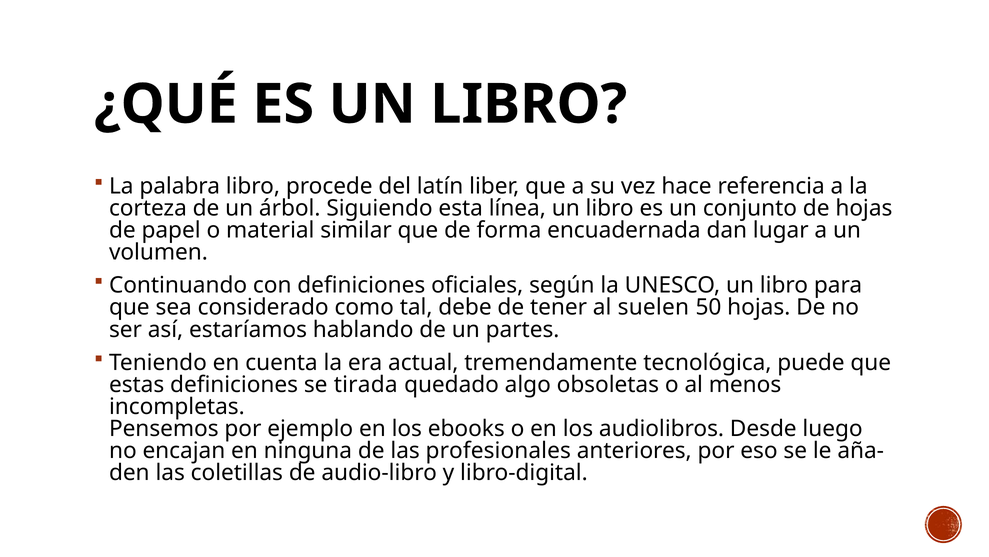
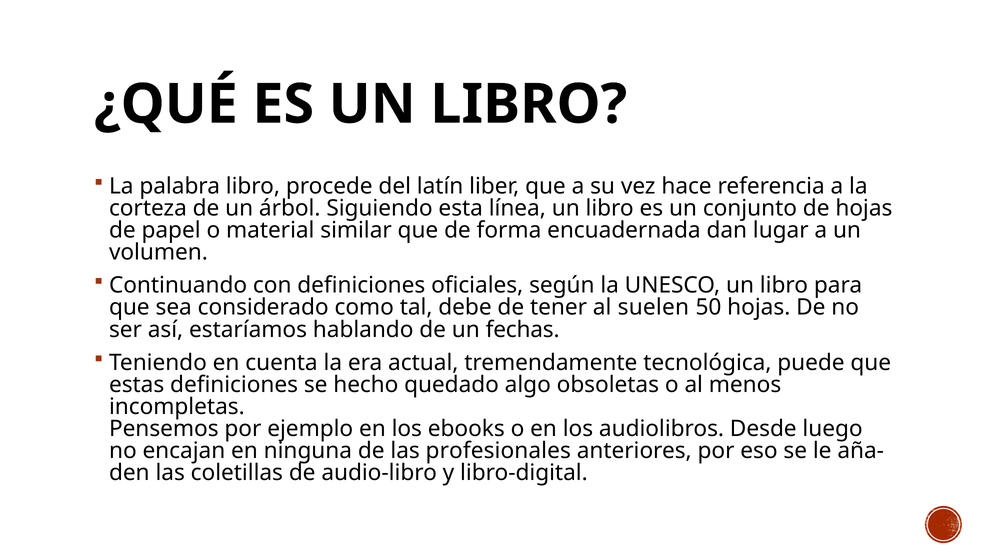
partes: partes -> fechas
tirada: tirada -> hecho
